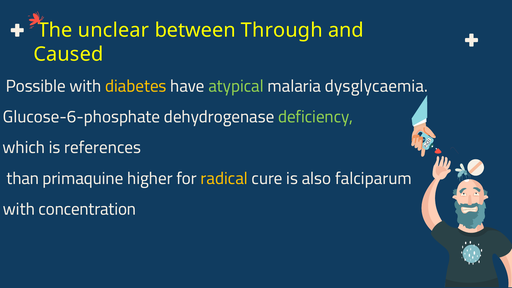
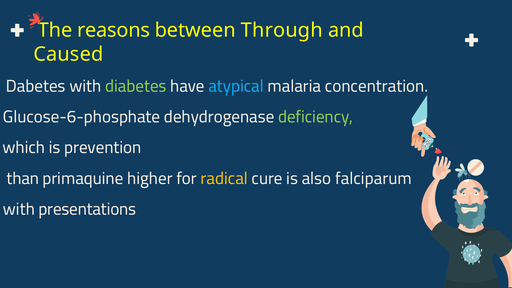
unclear: unclear -> reasons
Possible: Possible -> Dabetes
diabetes colour: yellow -> light green
atypical colour: light green -> light blue
dysglycaemia: dysglycaemia -> concentration
references: references -> prevention
concentration: concentration -> presentations
